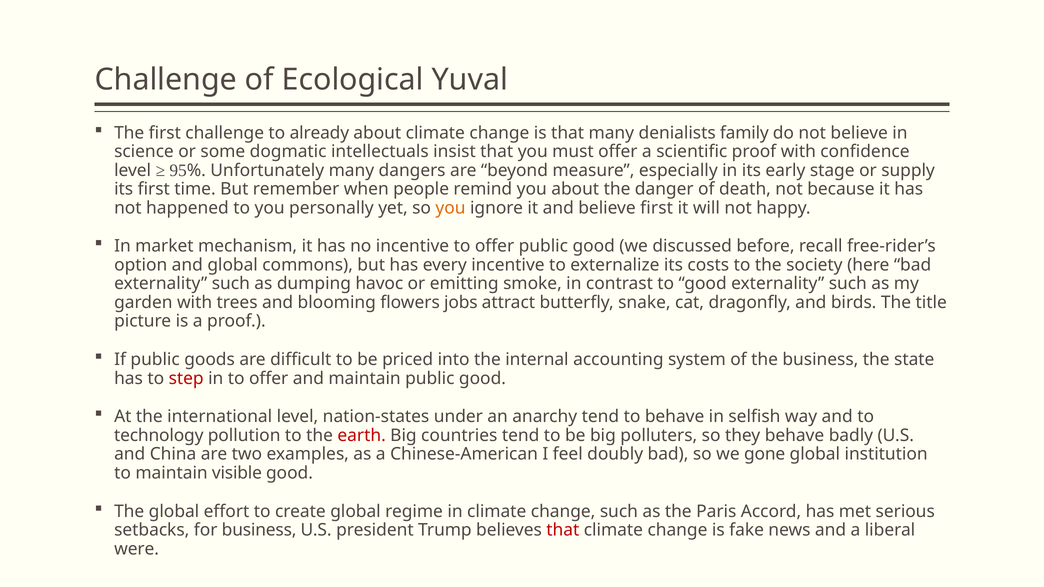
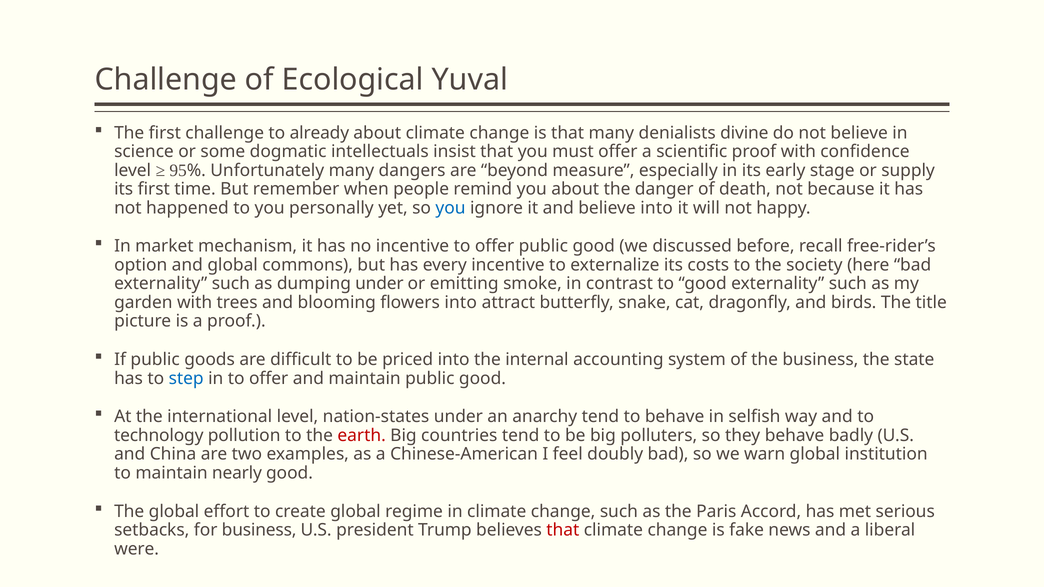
family: family -> divine
you at (450, 208) colour: orange -> blue
believe first: first -> into
dumping havoc: havoc -> under
flowers jobs: jobs -> into
step colour: red -> blue
gone: gone -> warn
visible: visible -> nearly
